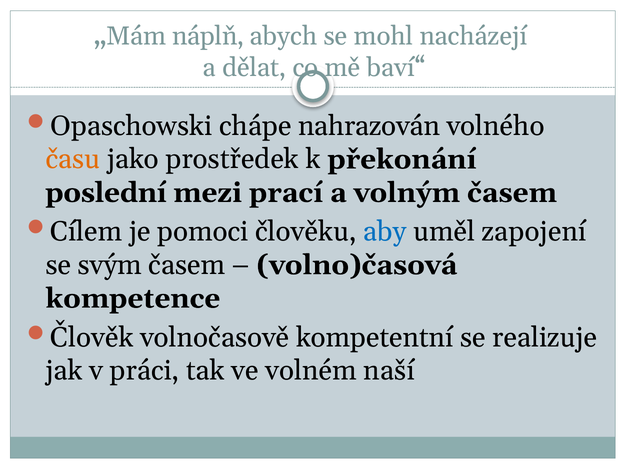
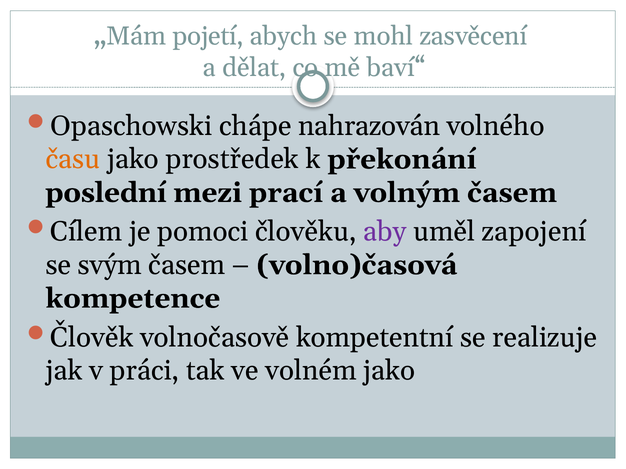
náplň: náplň -> pojetí
nacházejí: nacházejí -> zasvěcení
aby colour: blue -> purple
volném naší: naší -> jako
